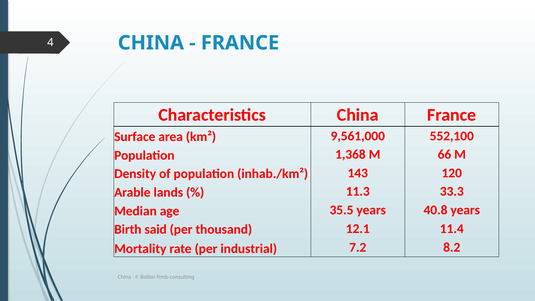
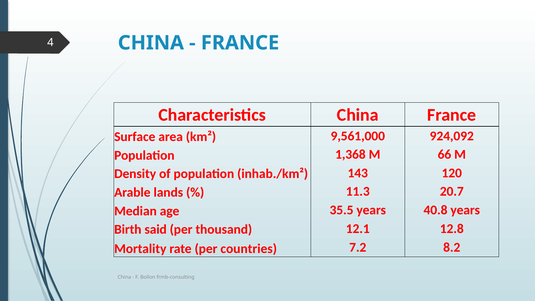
552,100: 552,100 -> 924,092
33.3: 33.3 -> 20.7
11.4: 11.4 -> 12.8
industrial: industrial -> countries
